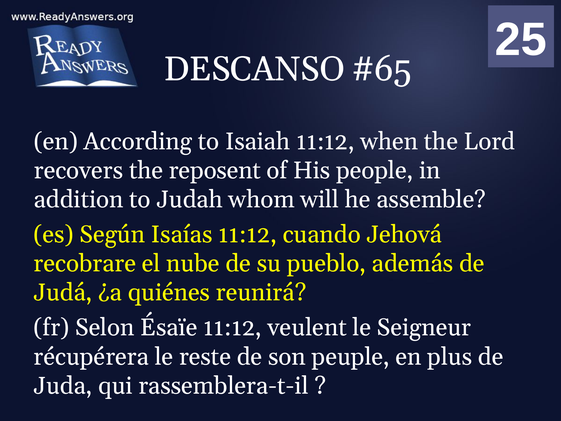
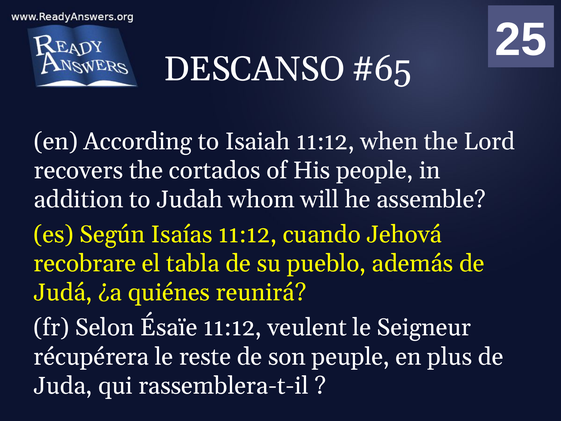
reposent: reposent -> cortados
nube: nube -> tabla
